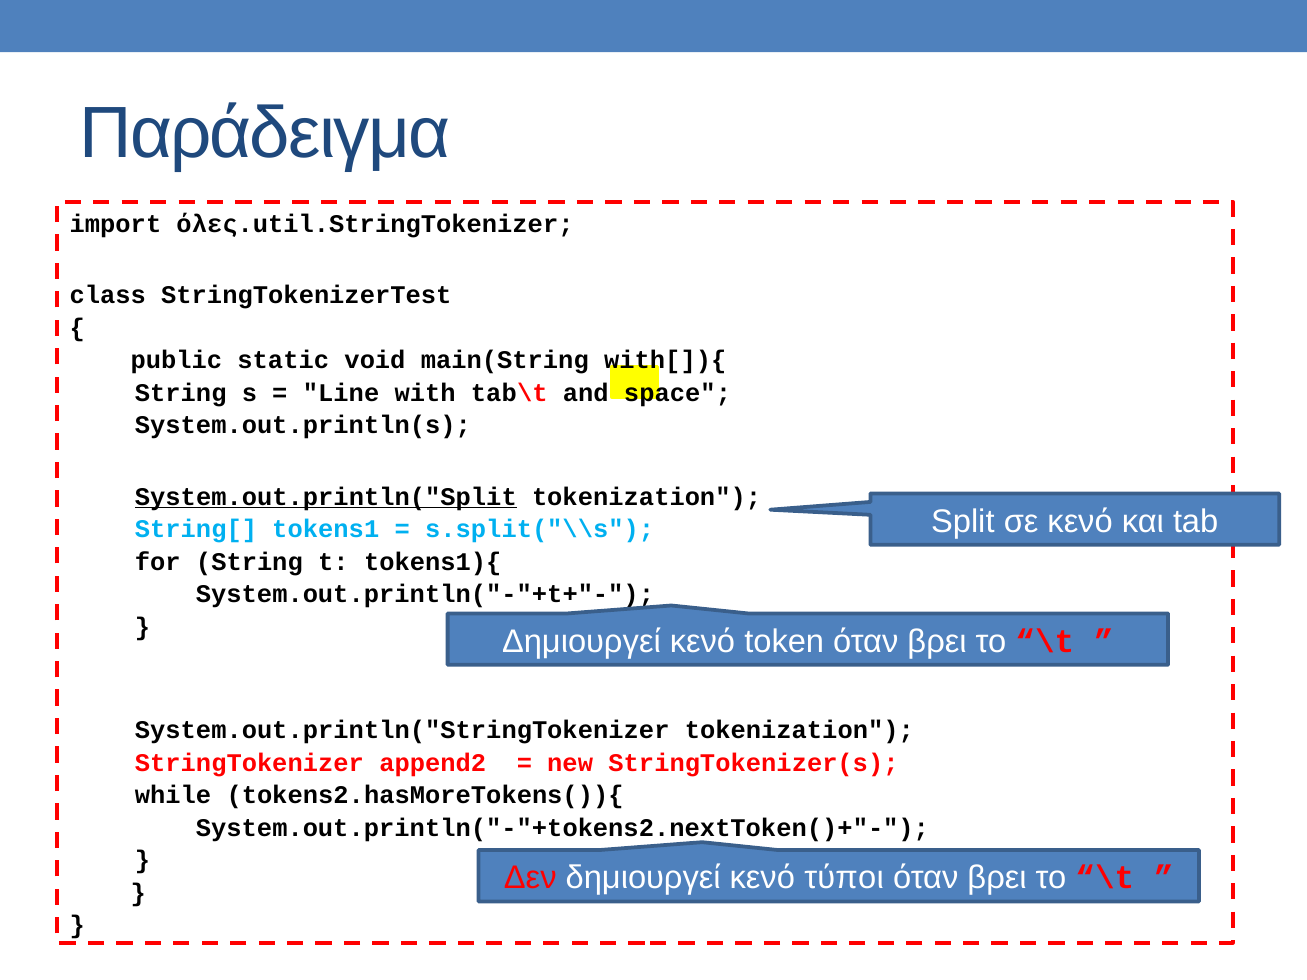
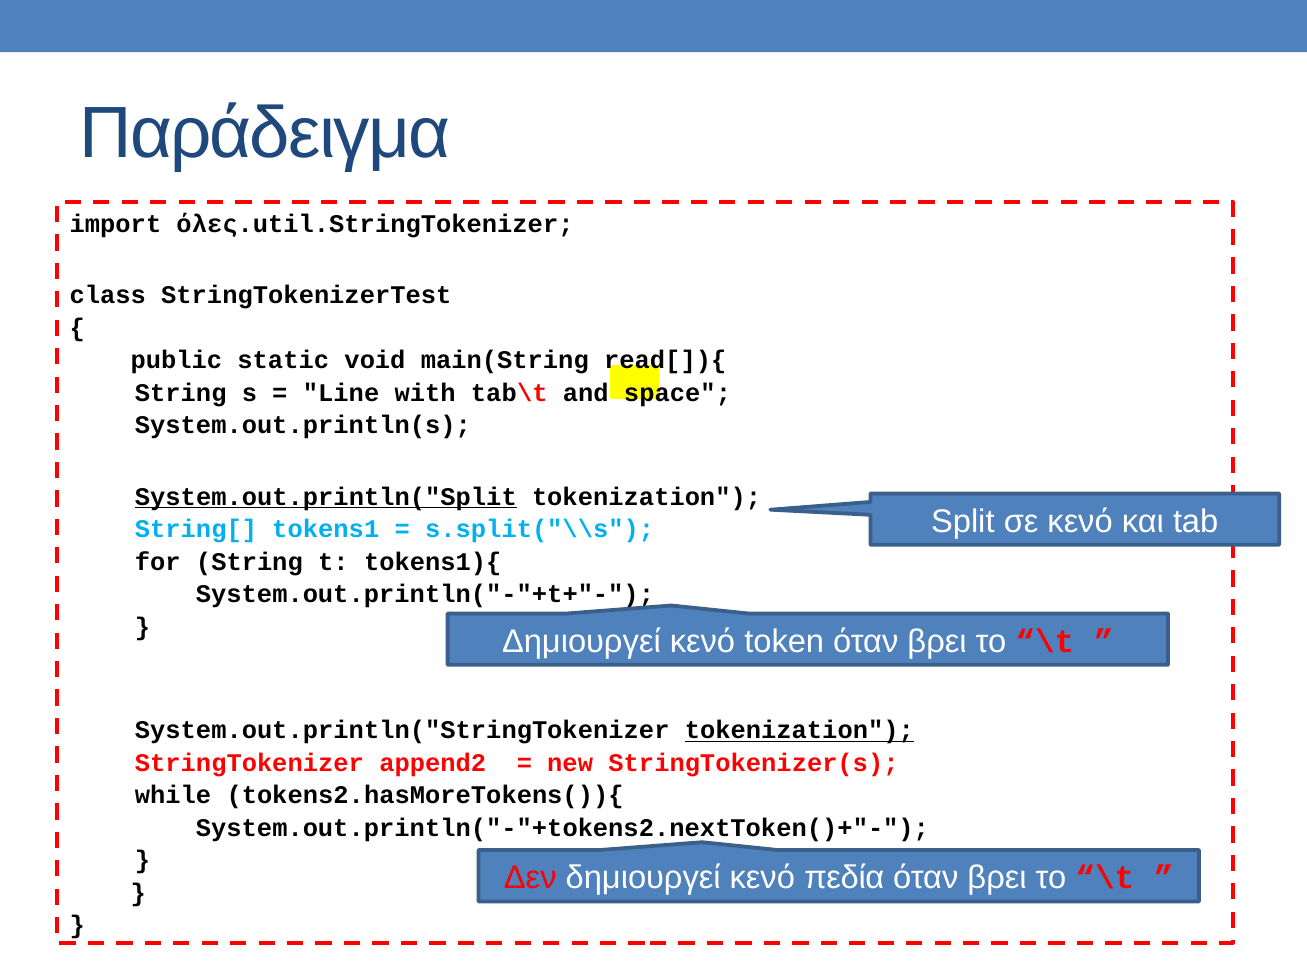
with[]){: with[]){ -> read[]){
tokenization at (799, 731) underline: none -> present
τύποι: τύποι -> πεδία
